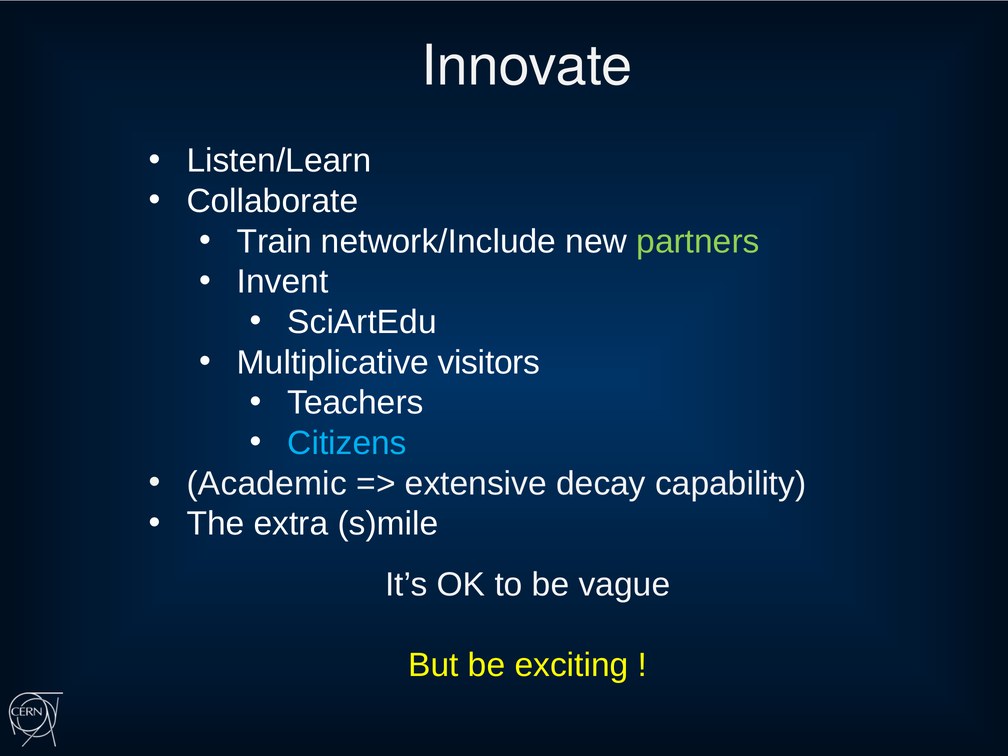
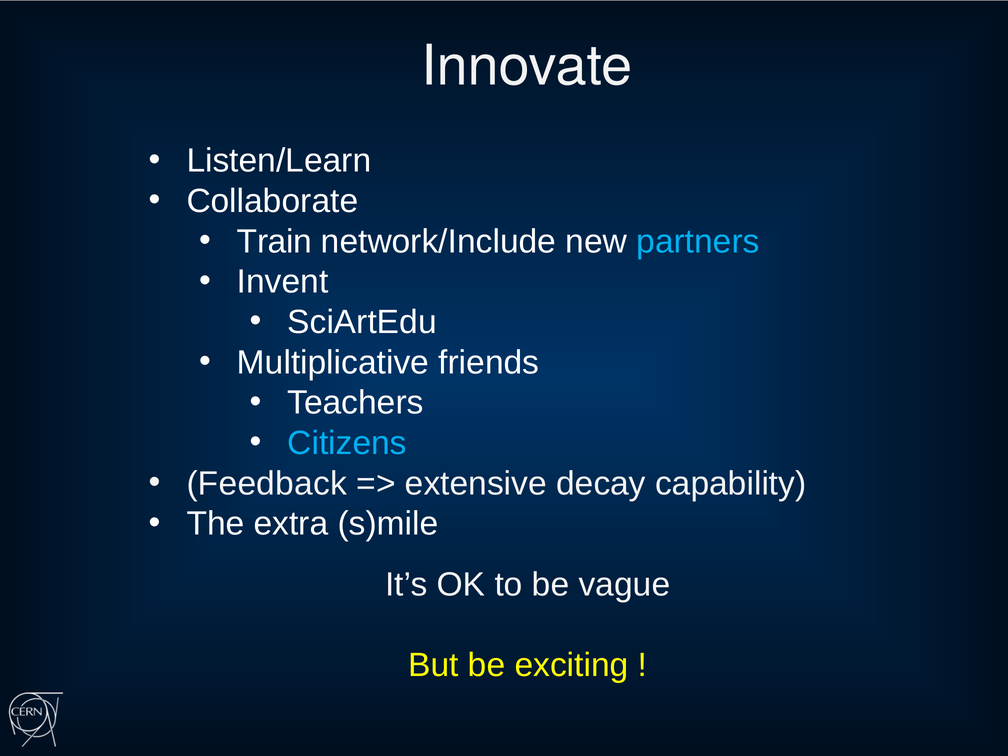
partners colour: light green -> light blue
visitors: visitors -> friends
Academic: Academic -> Feedback
